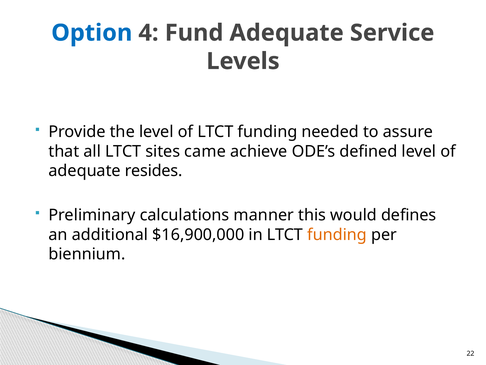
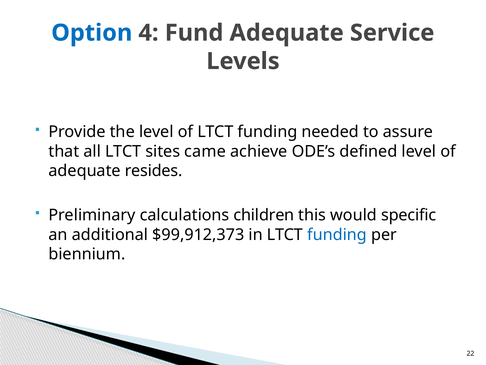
manner: manner -> children
defines: defines -> specific
$16,900,000: $16,900,000 -> $99,912,373
funding at (337, 234) colour: orange -> blue
